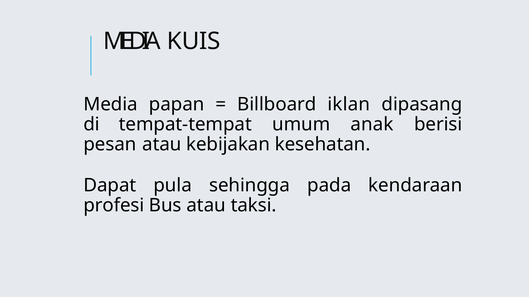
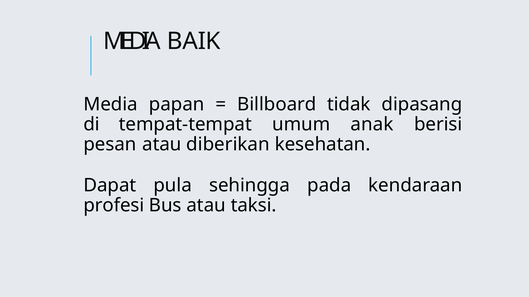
KUIS: KUIS -> BAIK
iklan: iklan -> tidak
kebijakan: kebijakan -> diberikan
